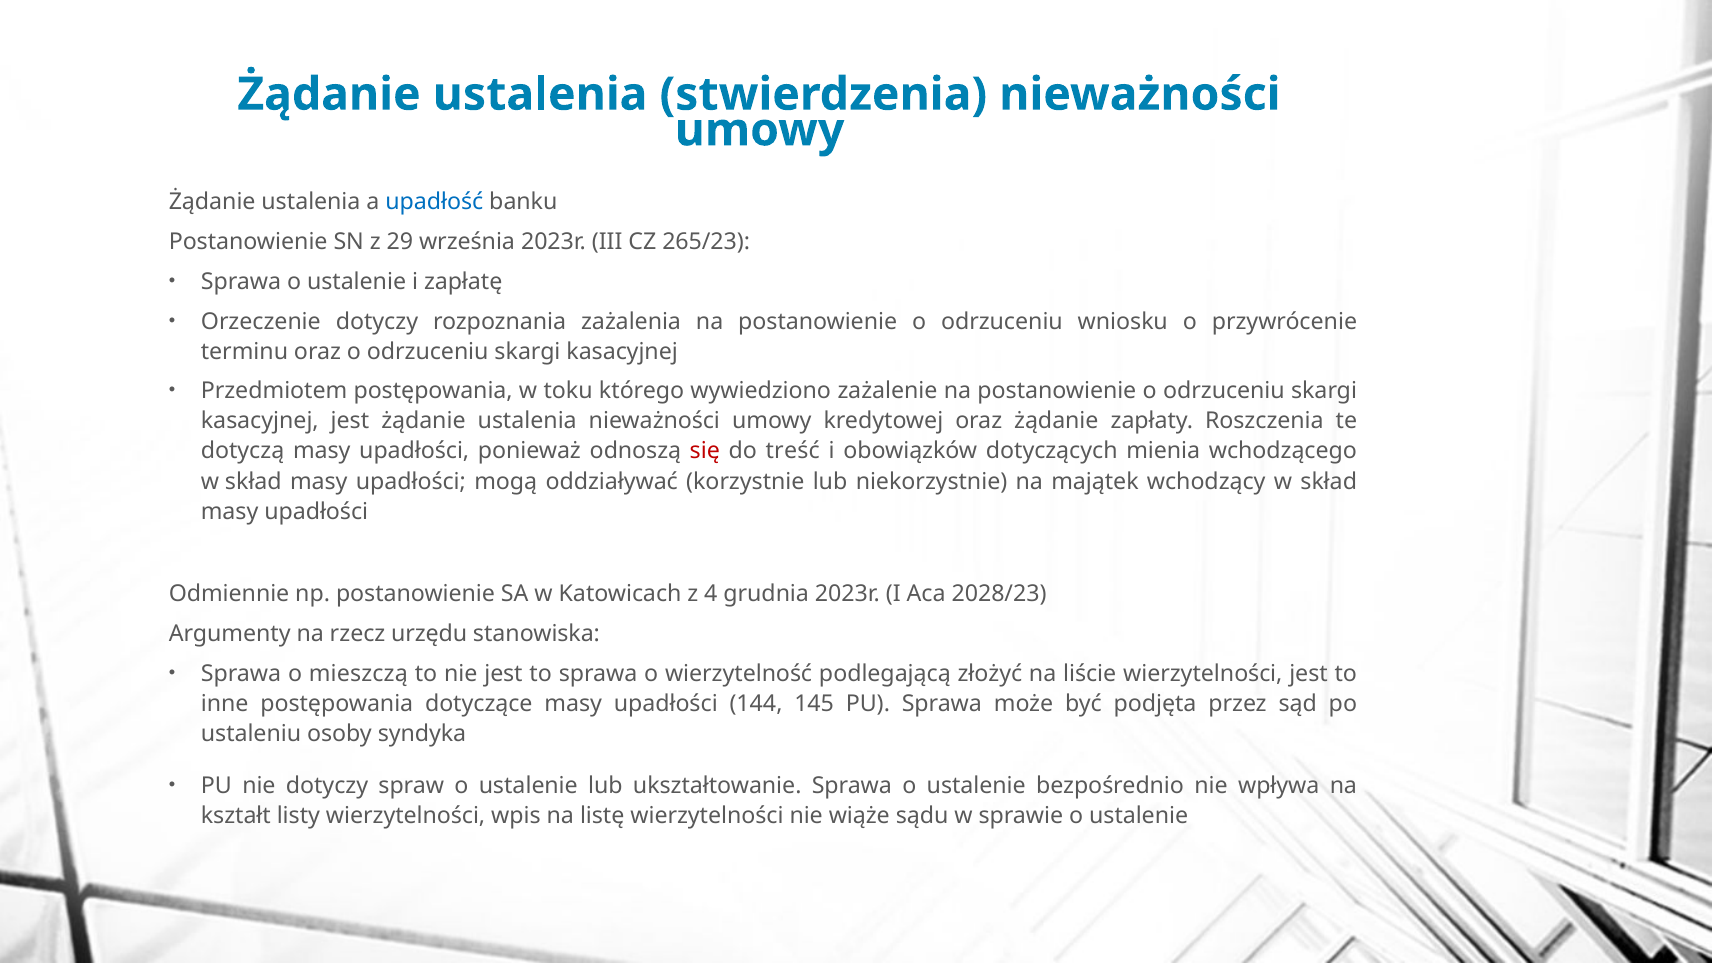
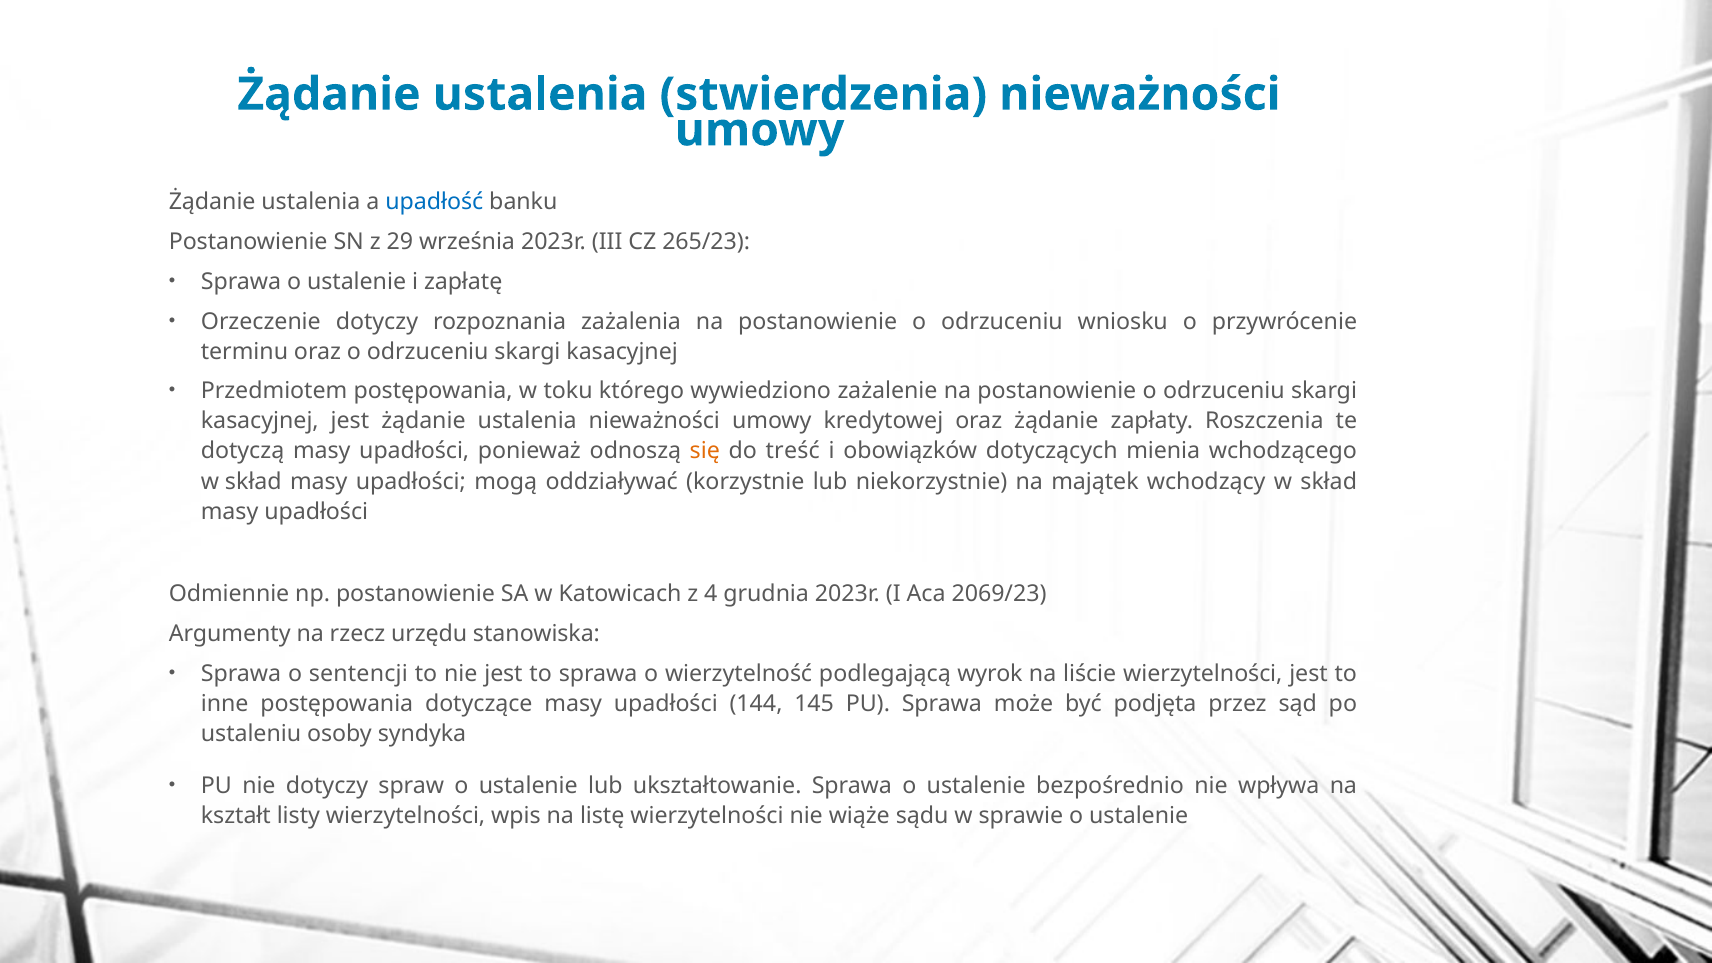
się colour: red -> orange
2028/23: 2028/23 -> 2069/23
mieszczą: mieszczą -> sentencji
złożyć: złożyć -> wyrok
